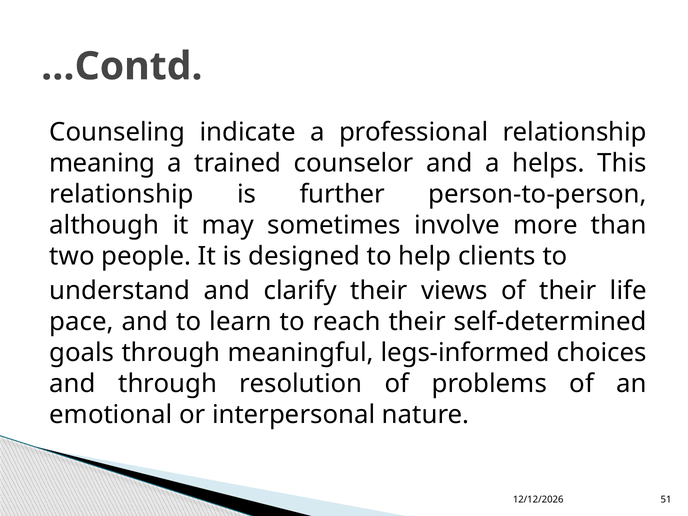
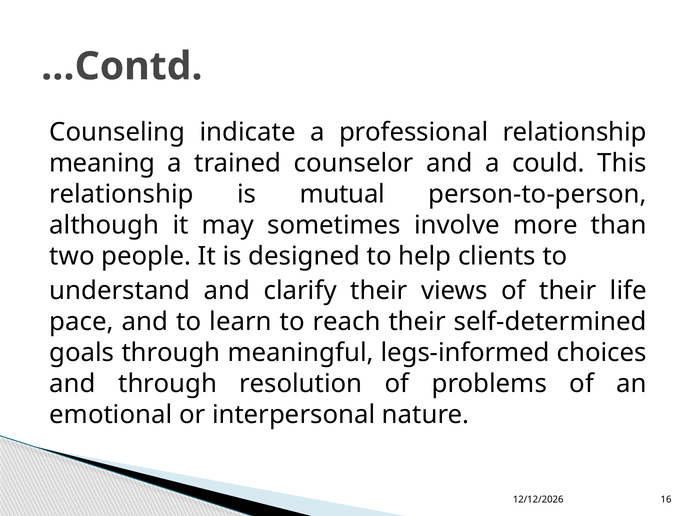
helps: helps -> could
further: further -> mutual
51: 51 -> 16
